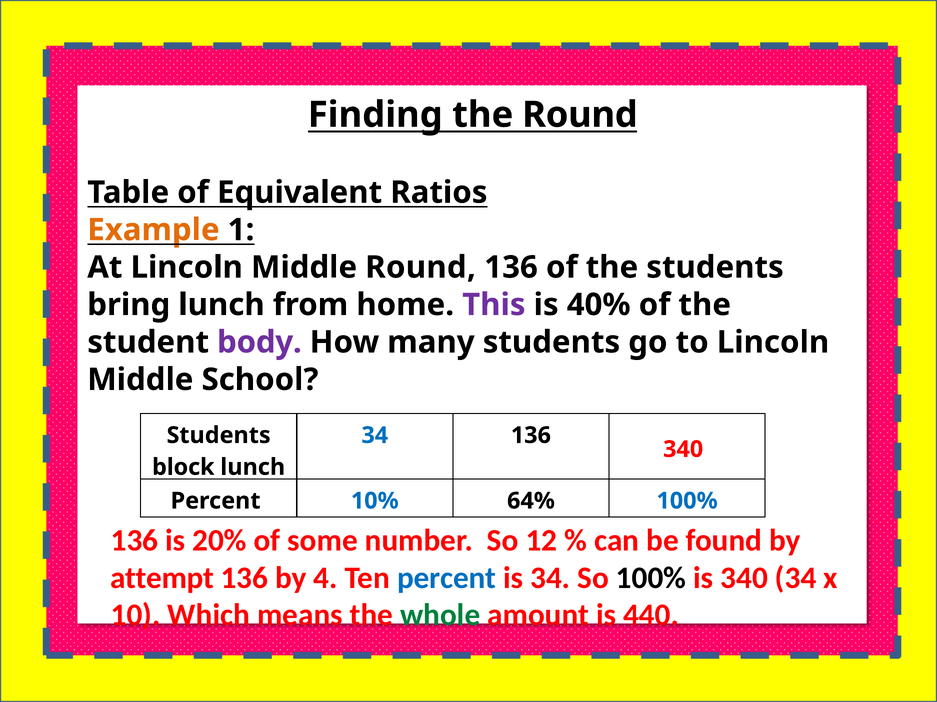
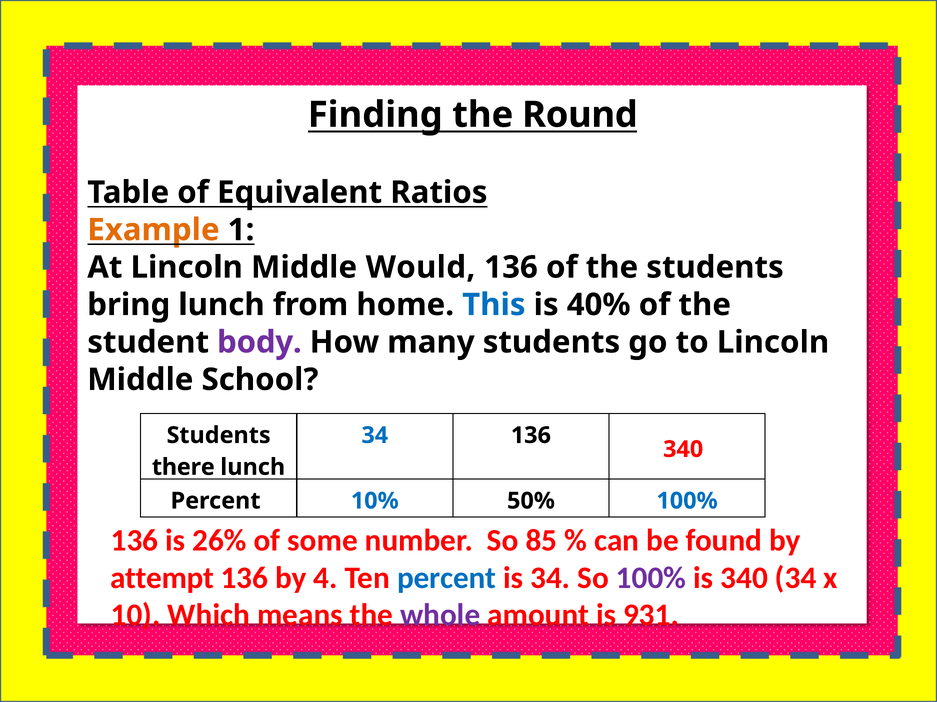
Middle Round: Round -> Would
This colour: purple -> blue
block: block -> there
64%: 64% -> 50%
20%: 20% -> 26%
12: 12 -> 85
100% at (651, 578) colour: black -> purple
whole colour: green -> purple
440: 440 -> 931
